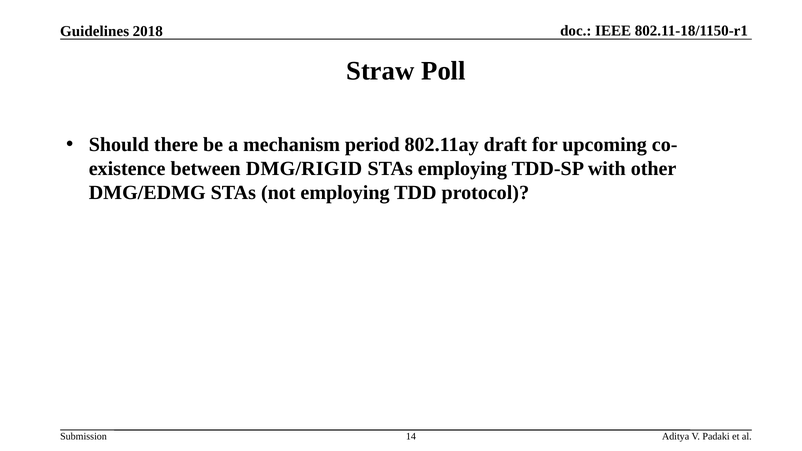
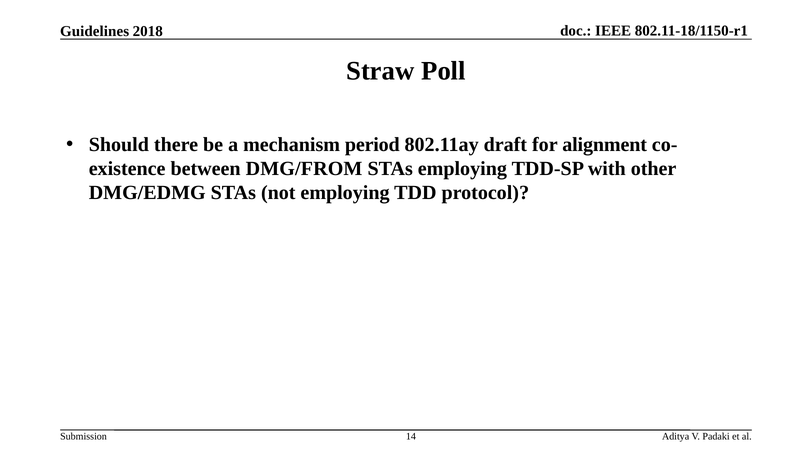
upcoming: upcoming -> alignment
DMG/RIGID: DMG/RIGID -> DMG/FROM
